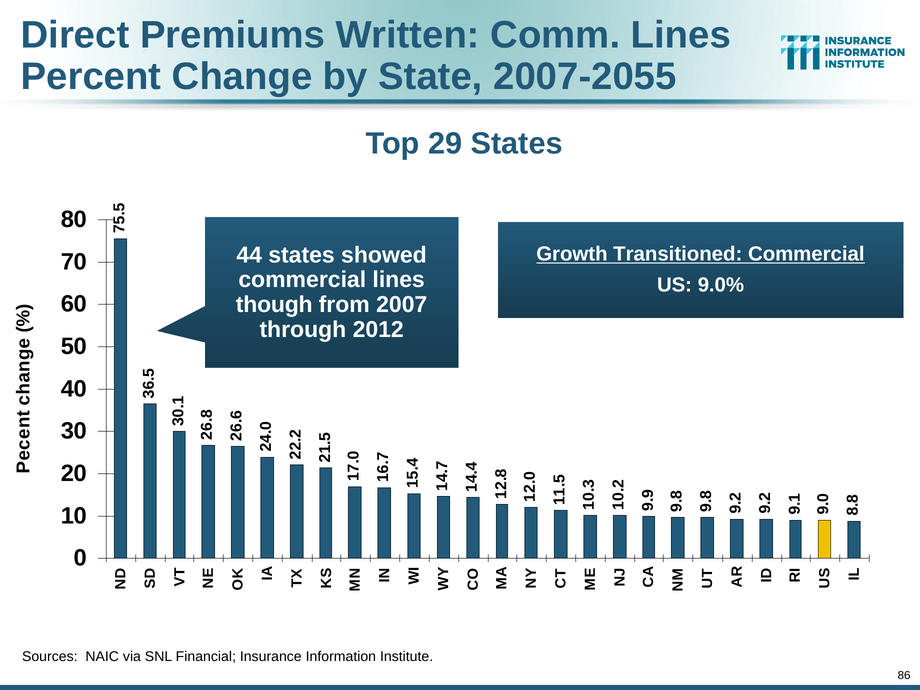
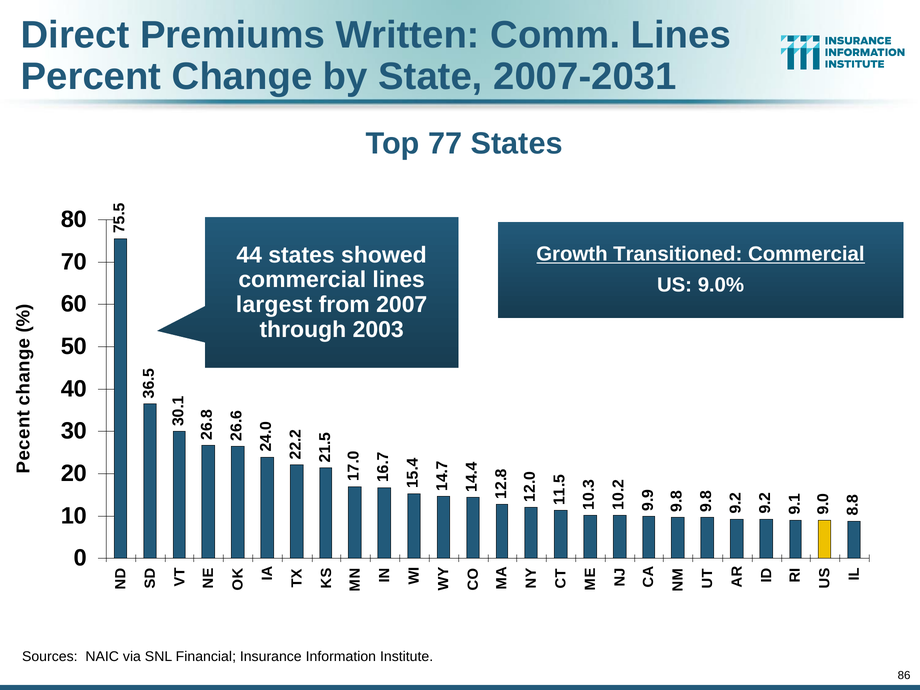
2007-2055: 2007-2055 -> 2007-2031
29: 29 -> 77
though: though -> largest
2012: 2012 -> 2003
